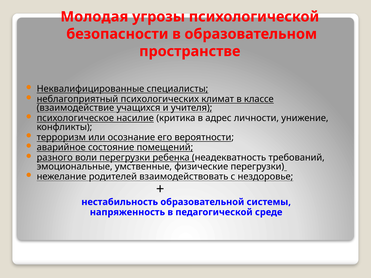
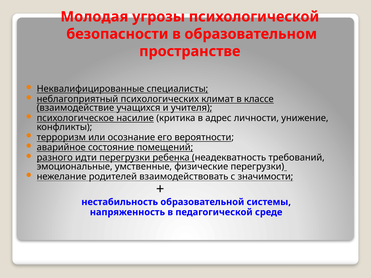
воли: воли -> идти
нездоровье: нездоровье -> значимости
